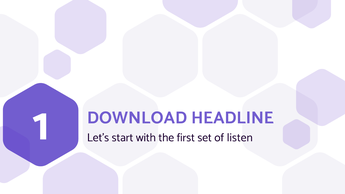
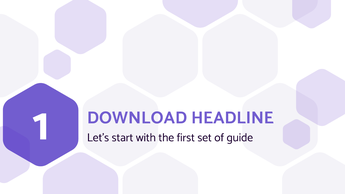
listen: listen -> guide
